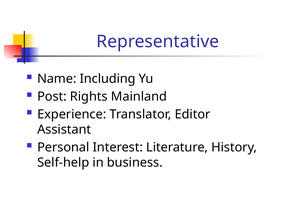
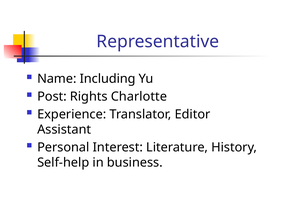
Mainland: Mainland -> Charlotte
